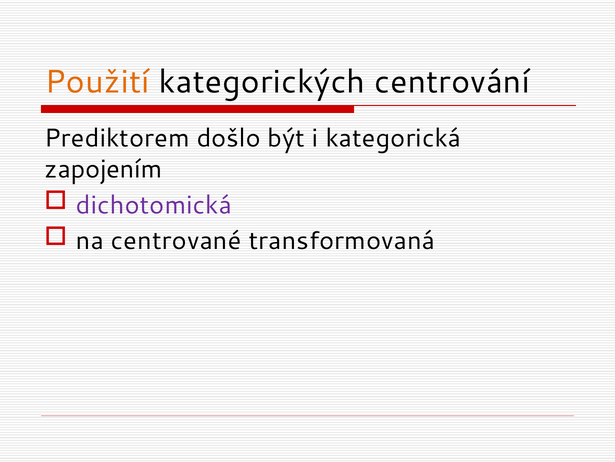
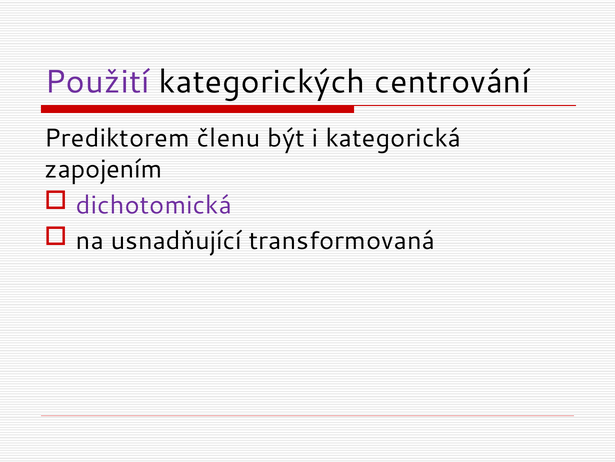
Použití colour: orange -> purple
došlo: došlo -> členu
centrované: centrované -> usnadňující
